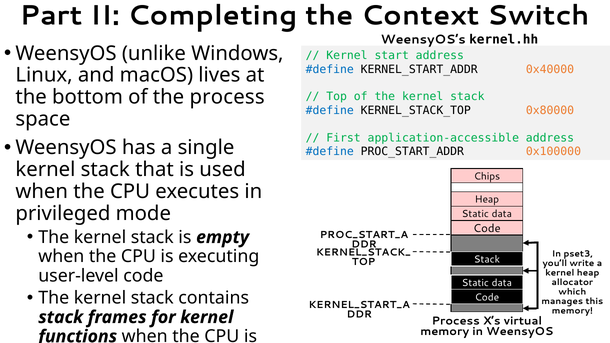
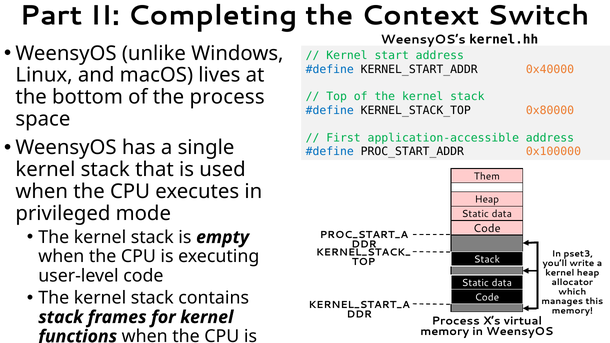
Chips: Chips -> Them
